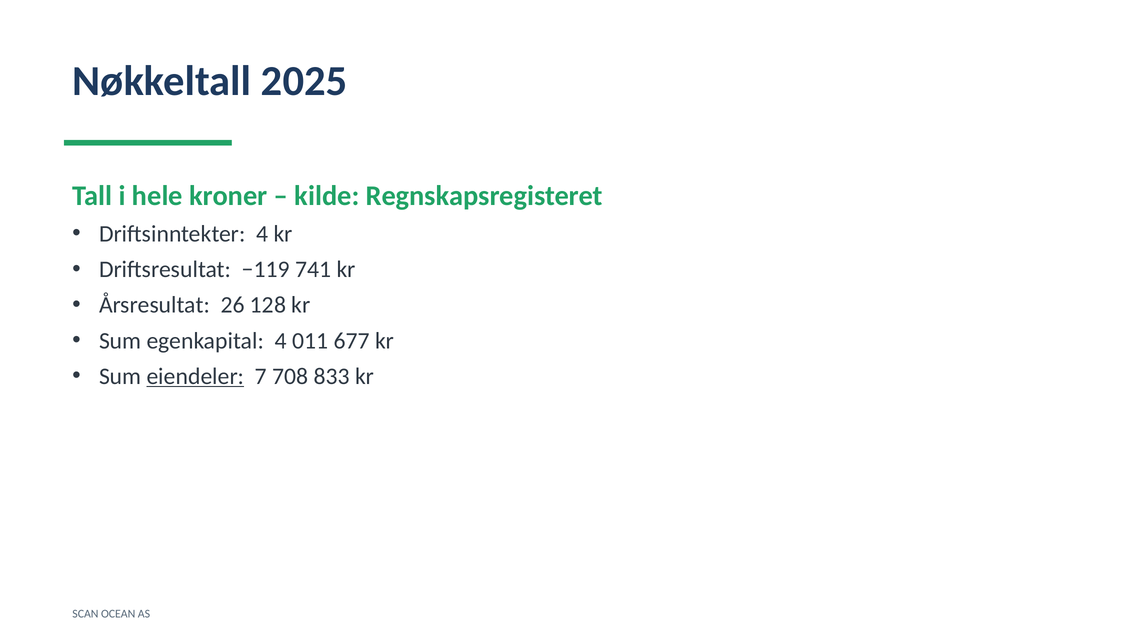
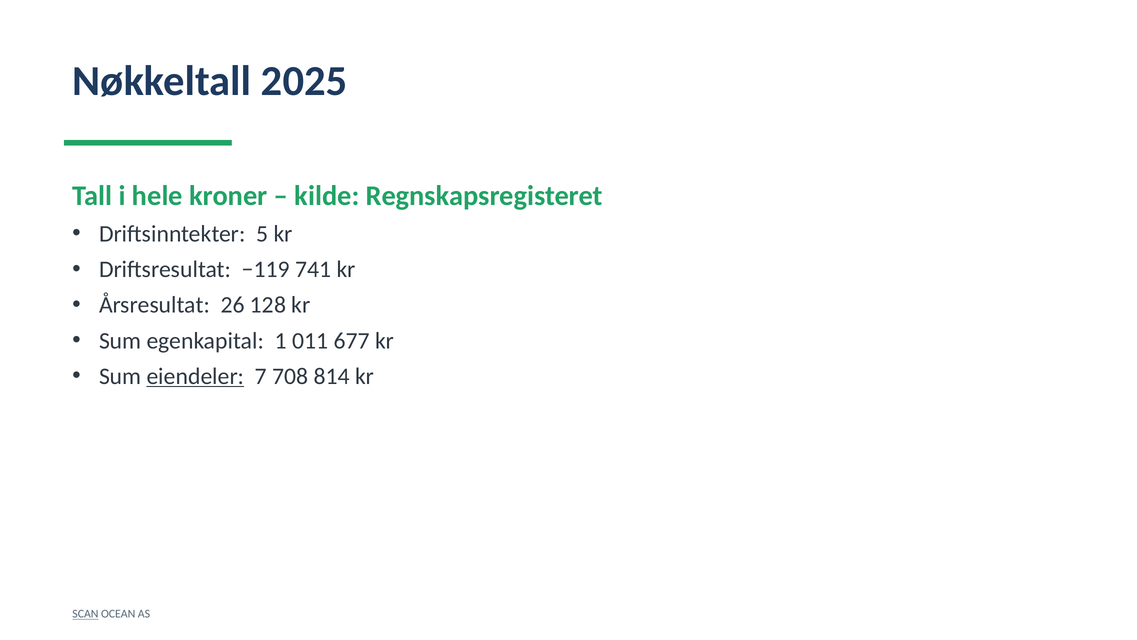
Driftsinntekter 4: 4 -> 5
egenkapital 4: 4 -> 1
833: 833 -> 814
SCAN underline: none -> present
